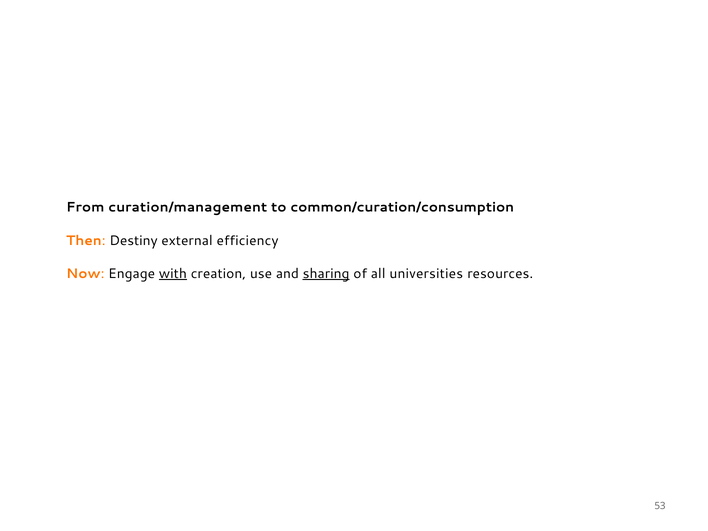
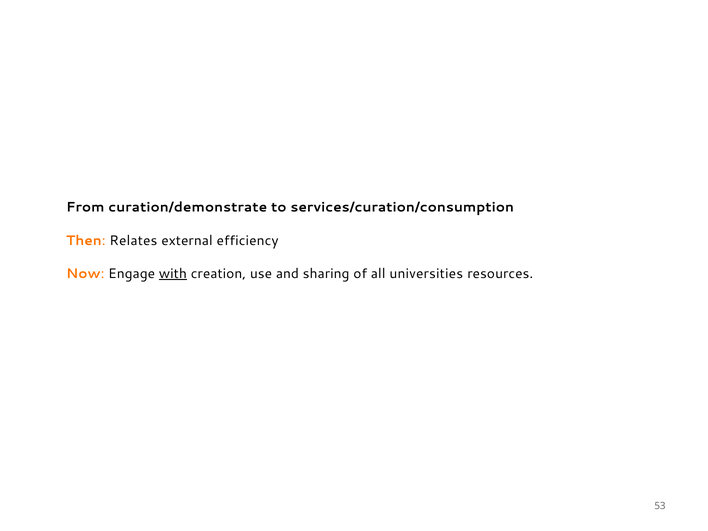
curation/management: curation/management -> curation/demonstrate
common/curation/consumption: common/curation/consumption -> services/curation/consumption
Destiny: Destiny -> Relates
sharing underline: present -> none
